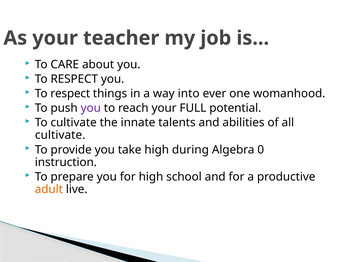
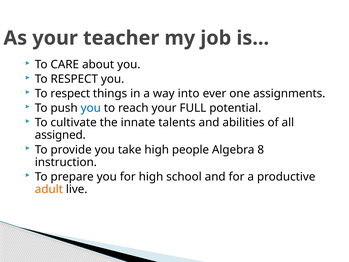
womanhood: womanhood -> assignments
you at (91, 108) colour: purple -> blue
cultivate at (60, 135): cultivate -> assigned
during: during -> people
0: 0 -> 8
